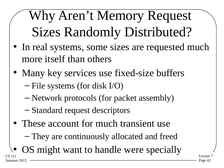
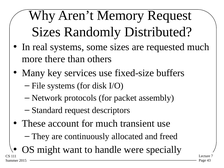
itself: itself -> there
